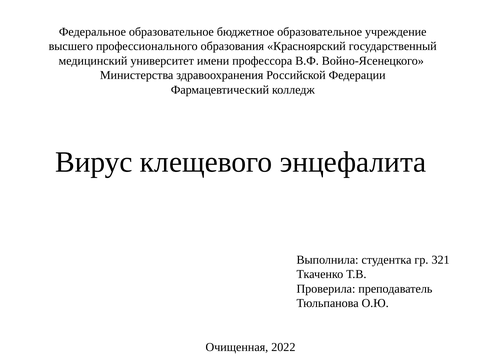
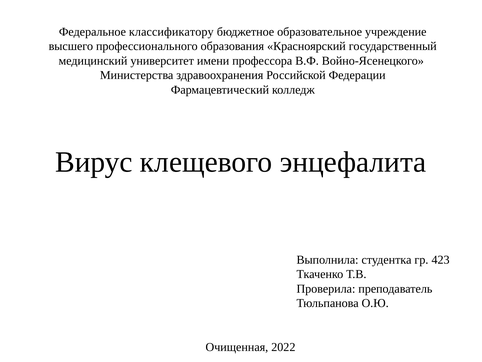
Федеральное образовательное: образовательное -> классификатору
321: 321 -> 423
